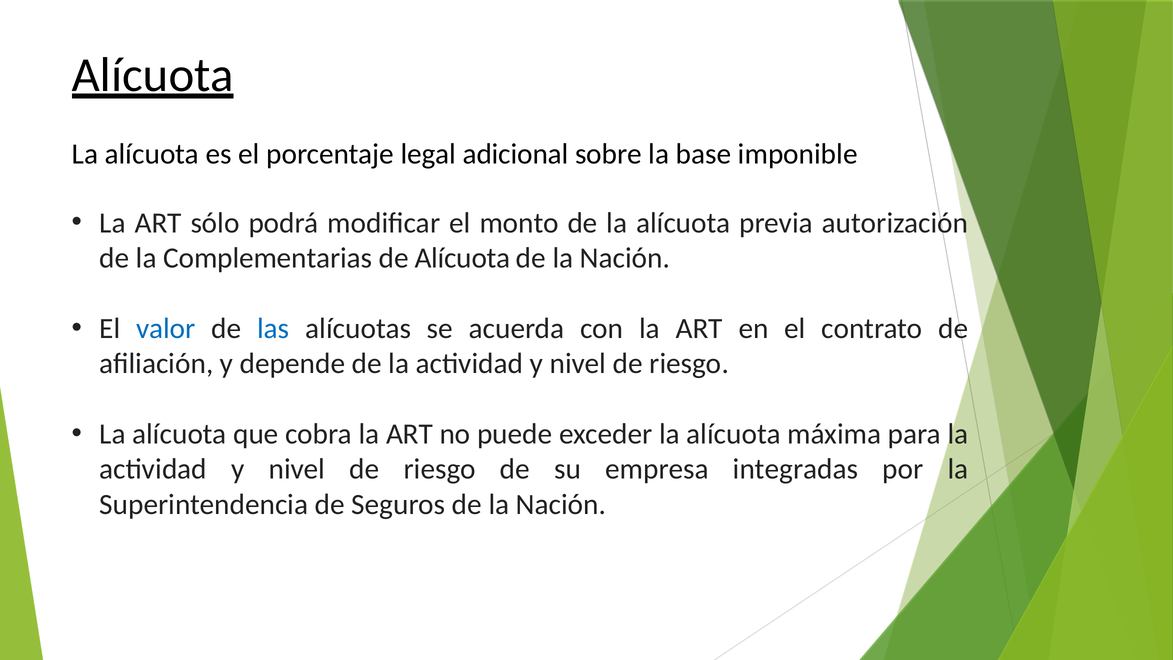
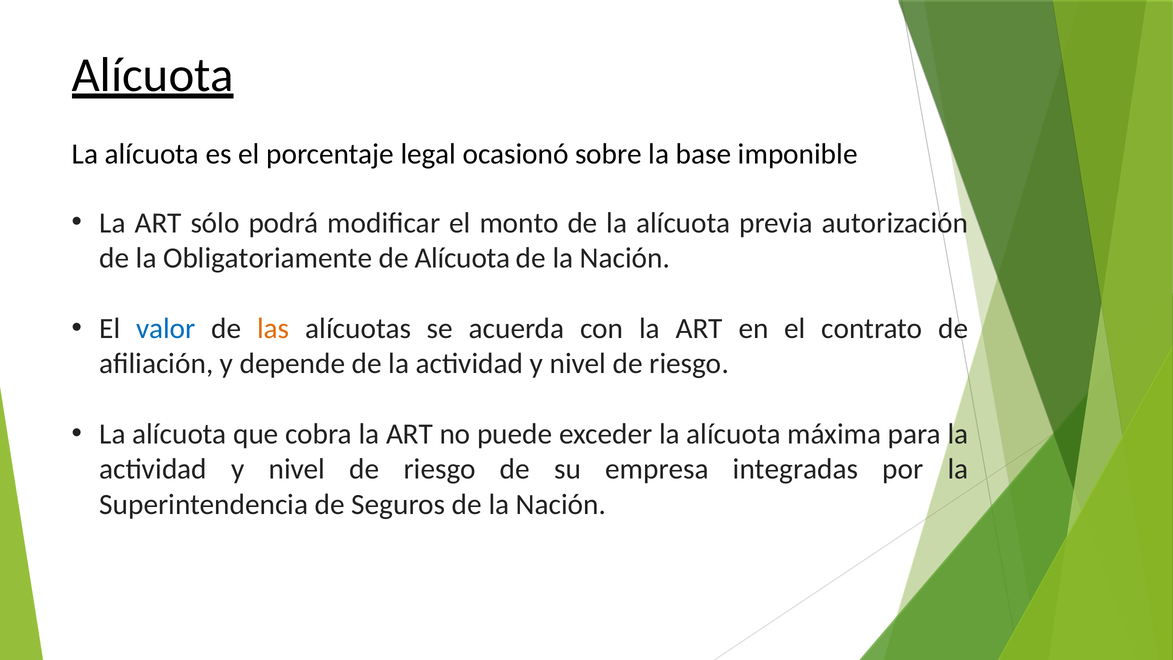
adicional: adicional -> ocasionó
Complementarias: Complementarias -> Obligatoriamente
las colour: blue -> orange
